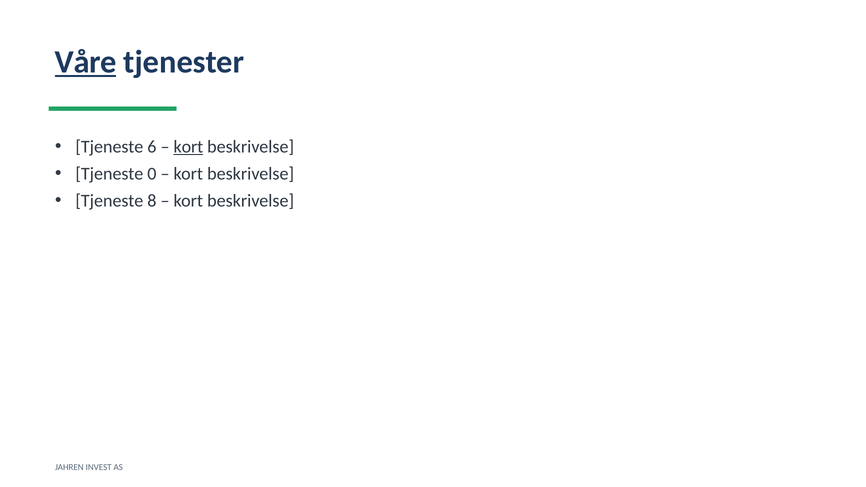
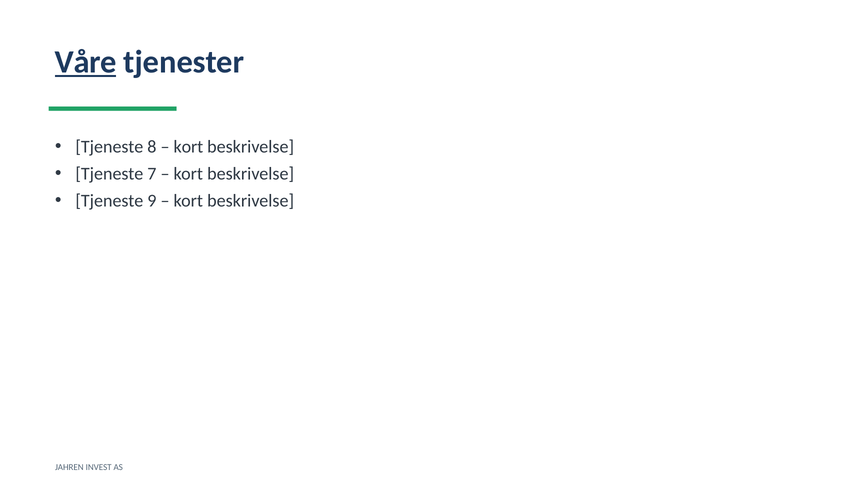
6: 6 -> 8
kort at (188, 147) underline: present -> none
0: 0 -> 7
8: 8 -> 9
